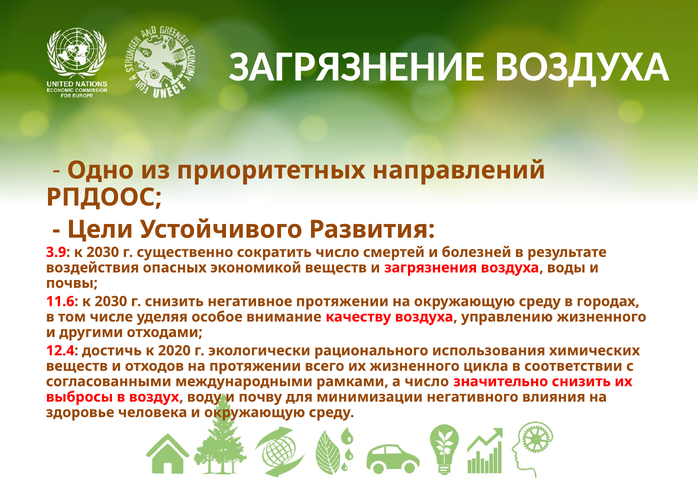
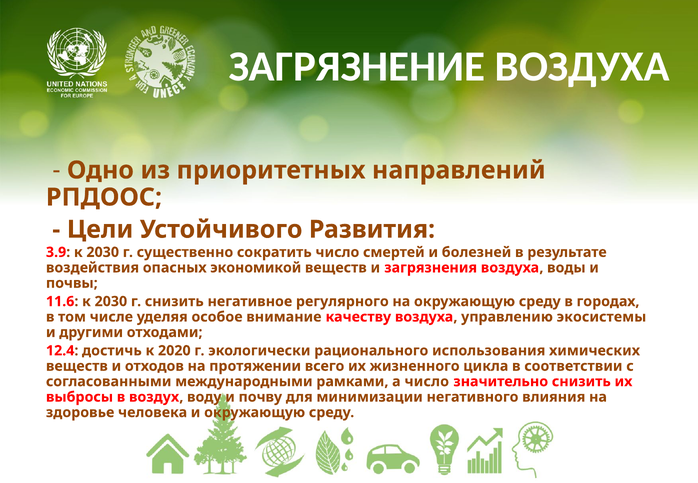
негативное протяжении: протяжении -> регулярного
управлению жизненного: жизненного -> экосистемы
